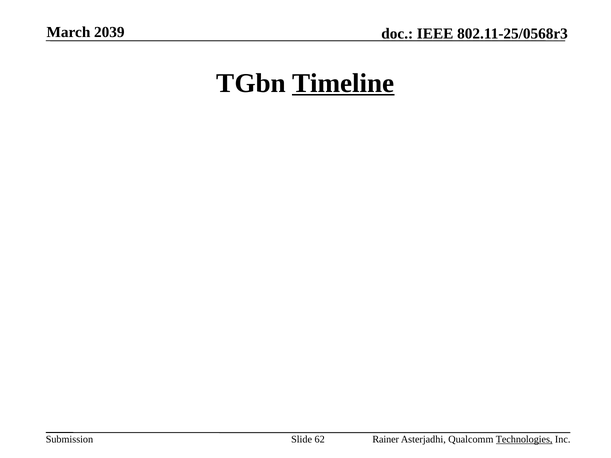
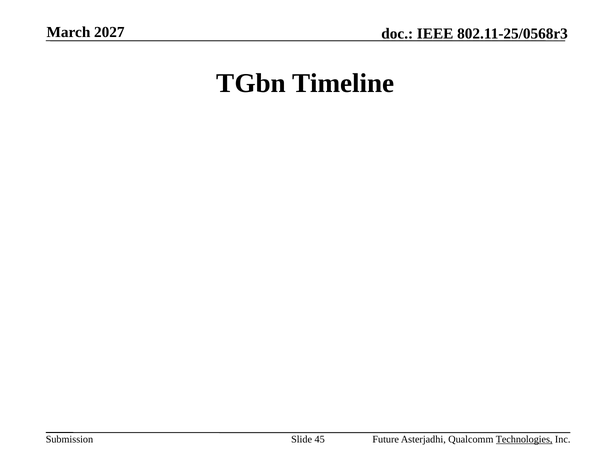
2039: 2039 -> 2027
Timeline underline: present -> none
62: 62 -> 45
Rainer: Rainer -> Future
